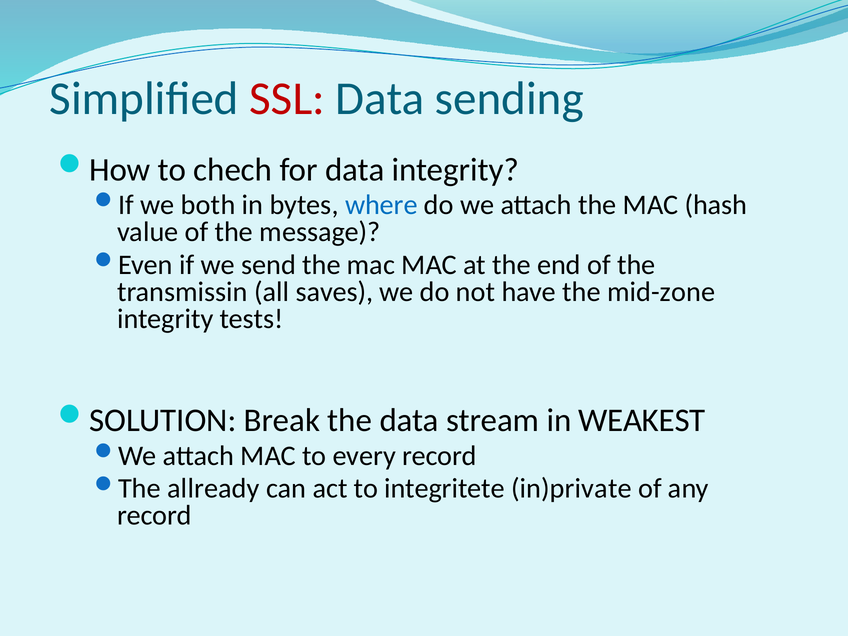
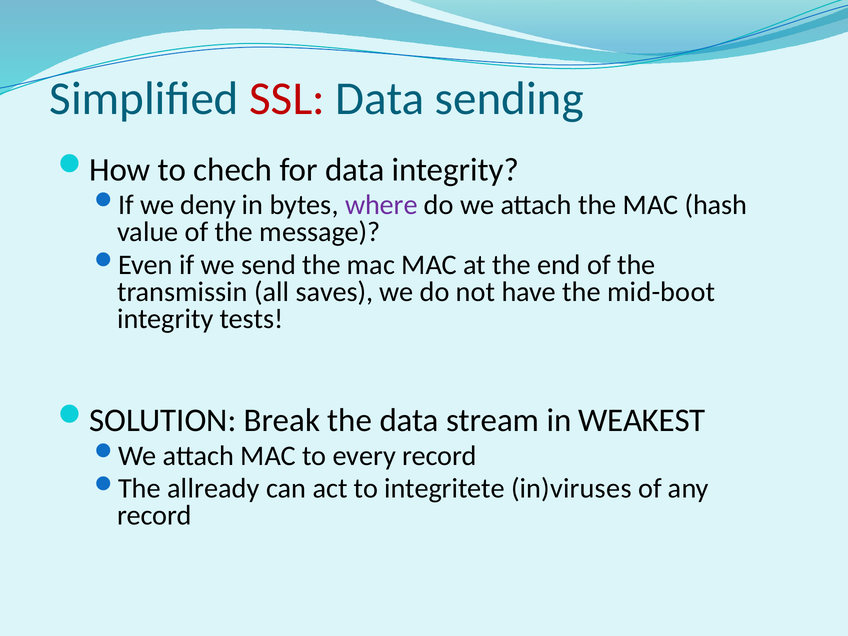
both: both -> deny
where colour: blue -> purple
mid-zone: mid-zone -> mid-boot
in)private: in)private -> in)viruses
